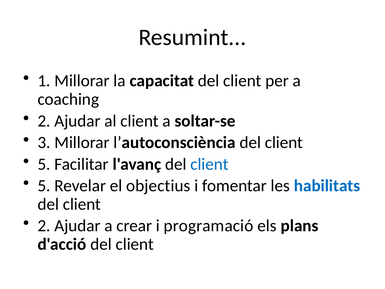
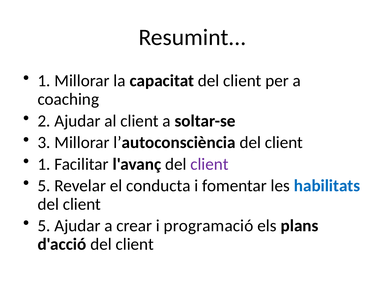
5 at (44, 164): 5 -> 1
client at (209, 164) colour: blue -> purple
objectius: objectius -> conducta
2 at (44, 226): 2 -> 5
